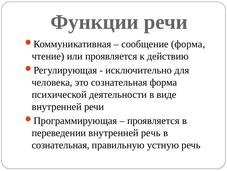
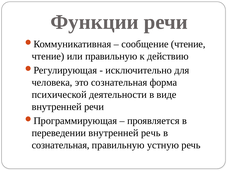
сообщение форма: форма -> чтение
или проявляется: проявляется -> правильную
